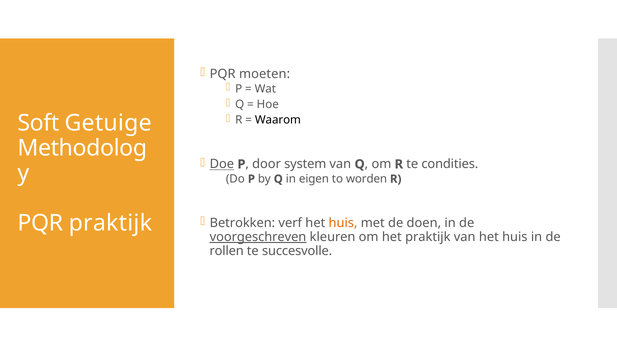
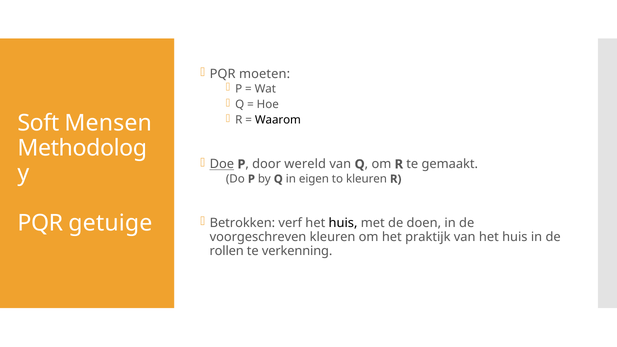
Getuige: Getuige -> Mensen
system: system -> wereld
condities: condities -> gemaakt
to worden: worden -> kleuren
huis at (343, 223) colour: orange -> black
PQR praktijk: praktijk -> getuige
voorgeschreven underline: present -> none
succesvolle: succesvolle -> verkenning
